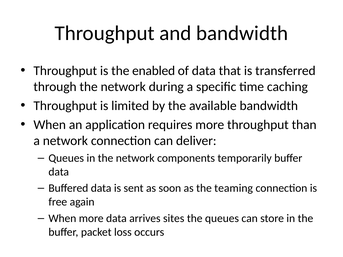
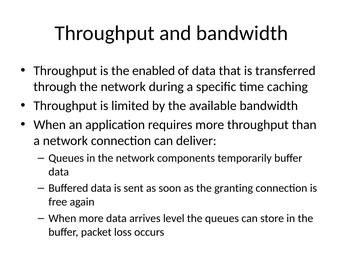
teaming: teaming -> granting
sites: sites -> level
